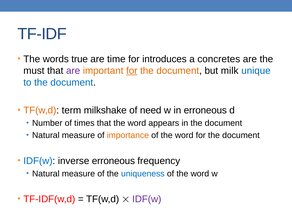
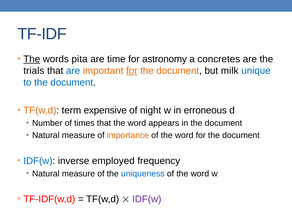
The at (32, 59) underline: none -> present
true: true -> pita
introduces: introduces -> astronomy
must: must -> trials
are at (73, 71) colour: purple -> blue
milkshake: milkshake -> expensive
need: need -> night
inverse erroneous: erroneous -> employed
